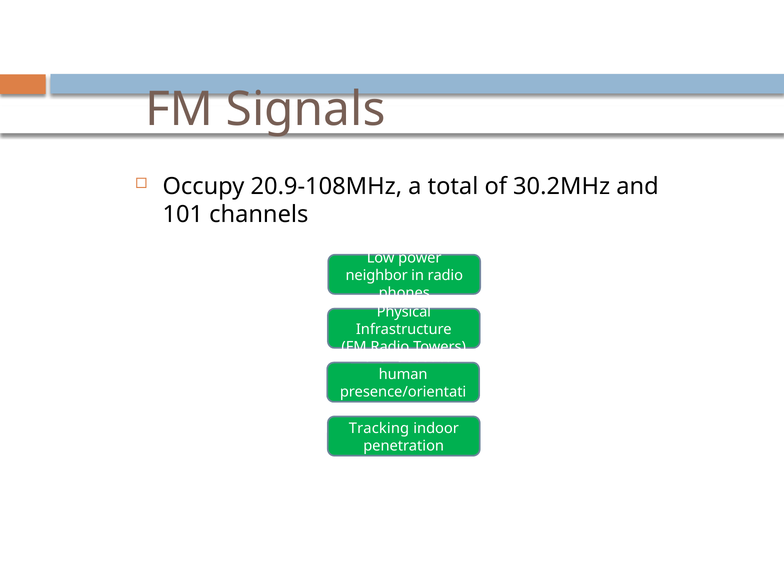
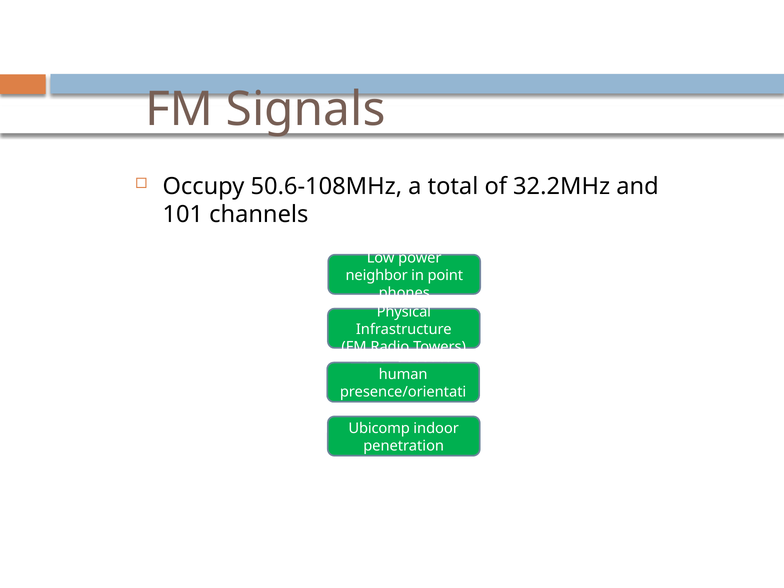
20.9-108MHz: 20.9-108MHz -> 50.6-108MHz
30.2MHz: 30.2MHz -> 32.2MHz
in radio: radio -> point
Tracking: Tracking -> Ubicomp
